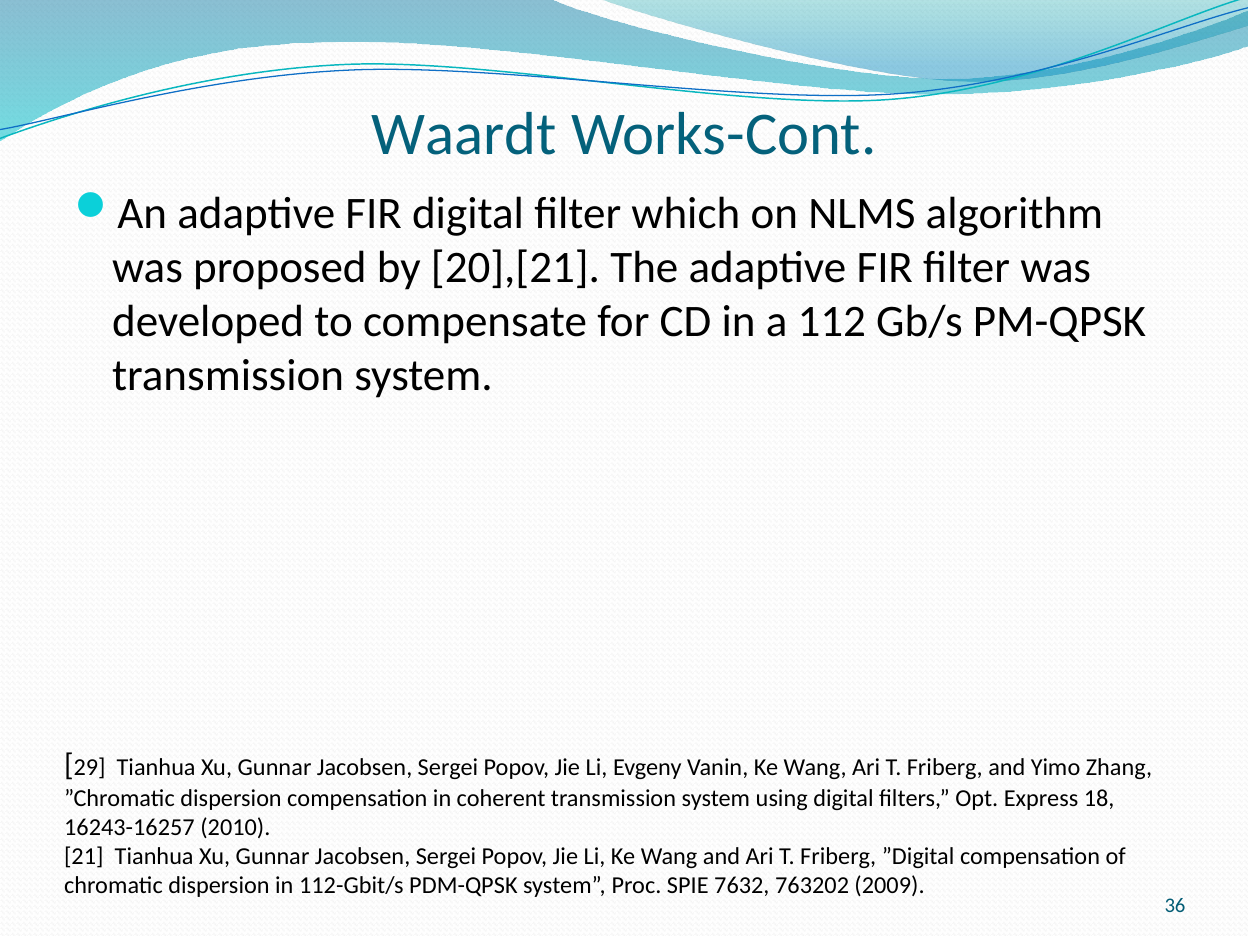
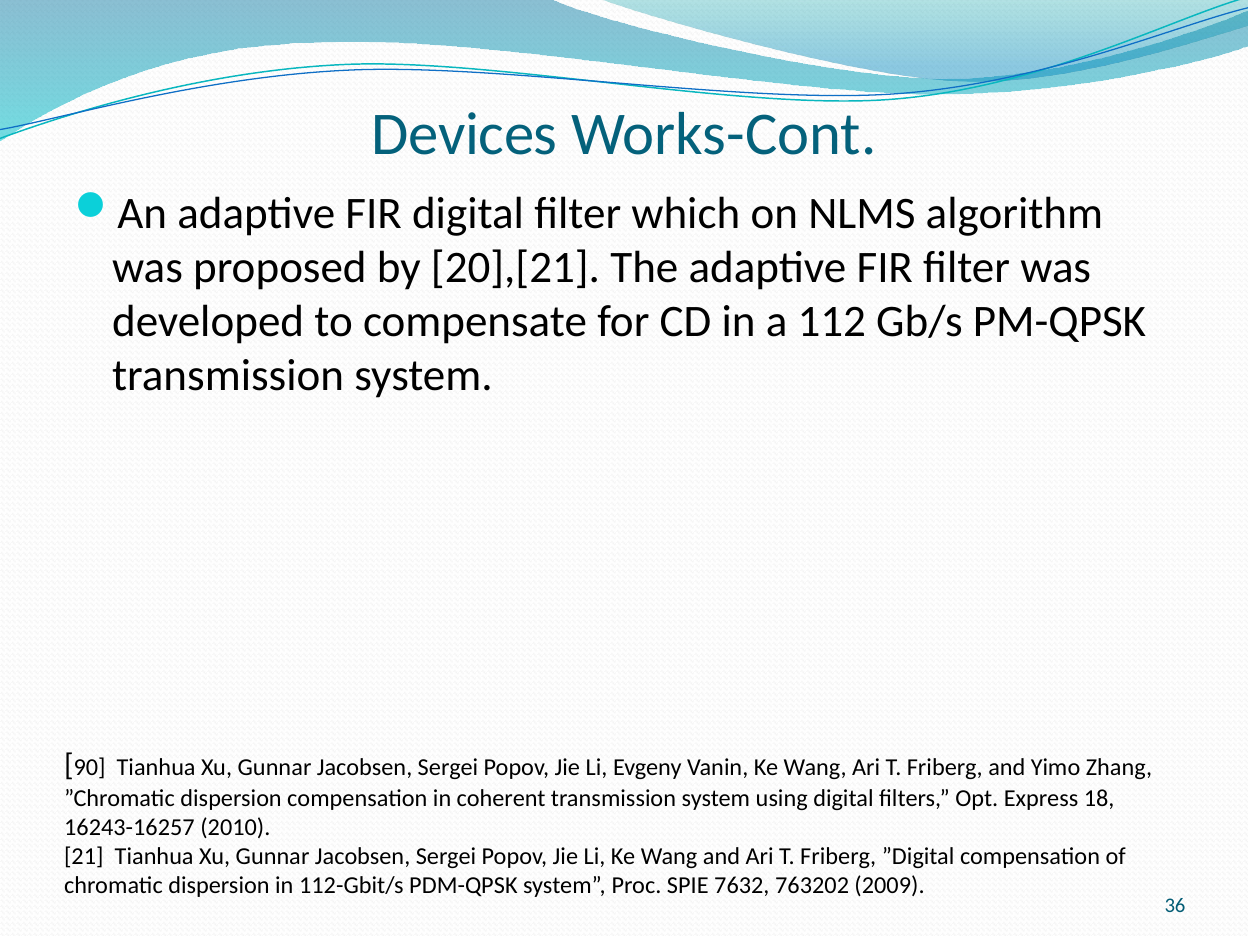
Waardt: Waardt -> Devices
29: 29 -> 90
